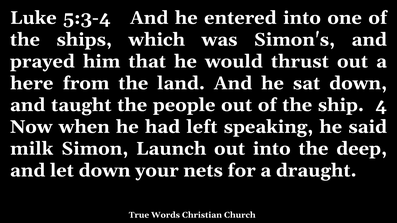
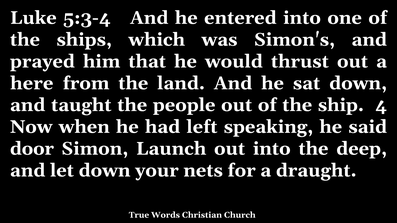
milk: milk -> door
